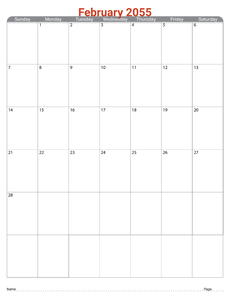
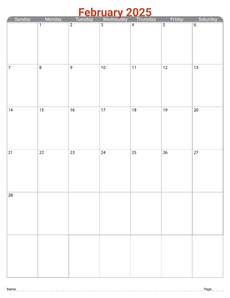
2055: 2055 -> 2025
